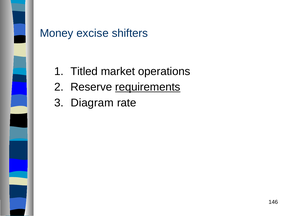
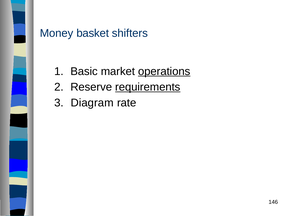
excise: excise -> basket
Titled: Titled -> Basic
operations underline: none -> present
